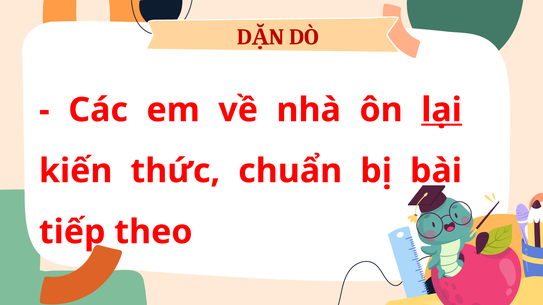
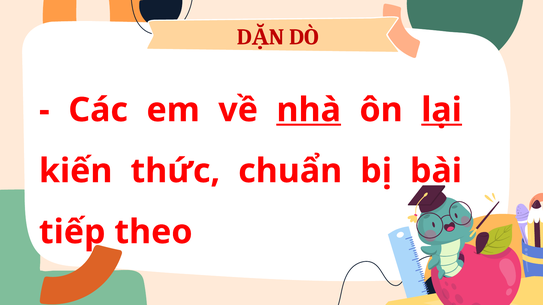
nhà underline: none -> present
